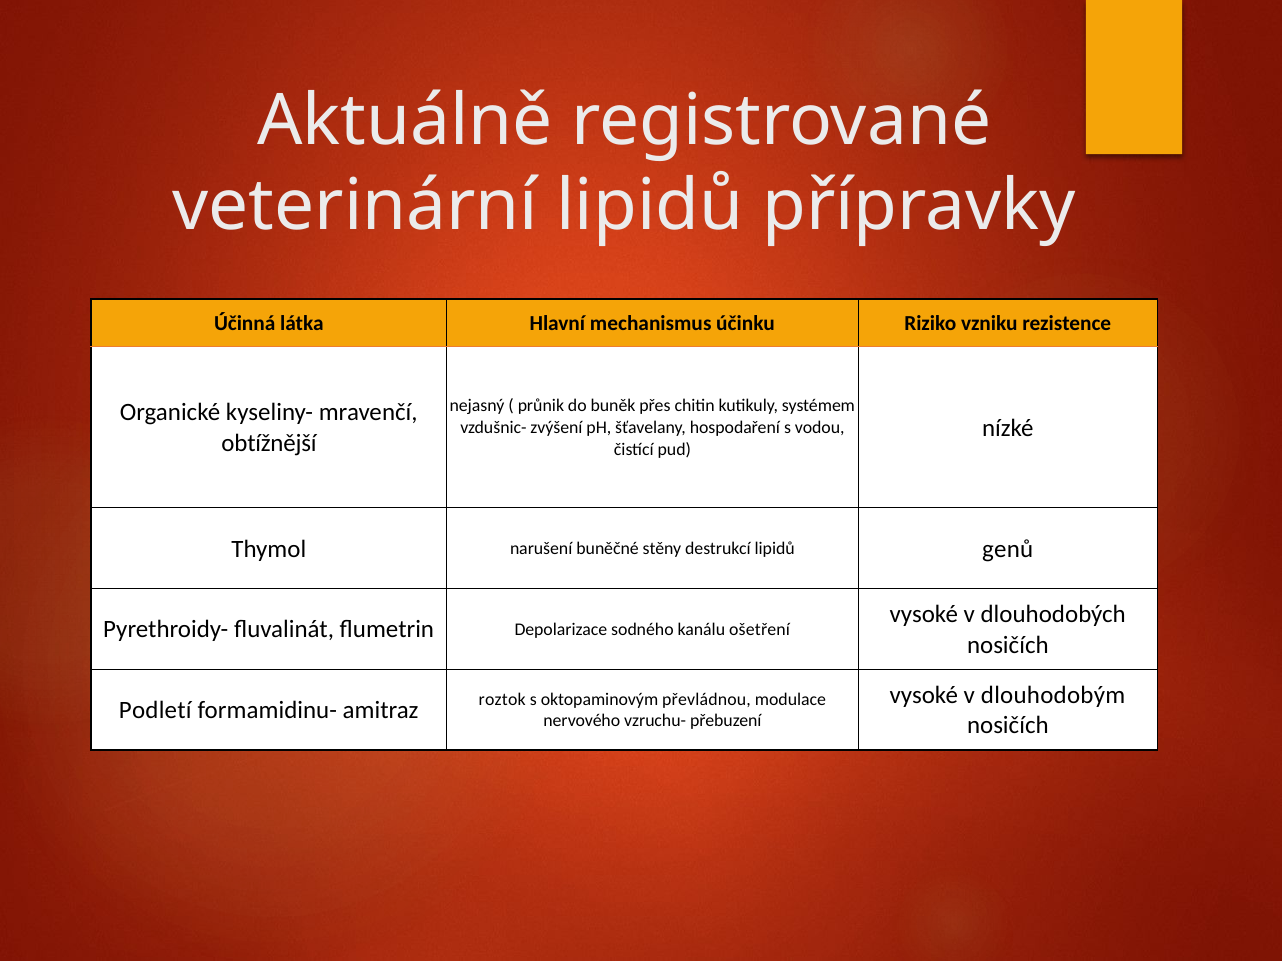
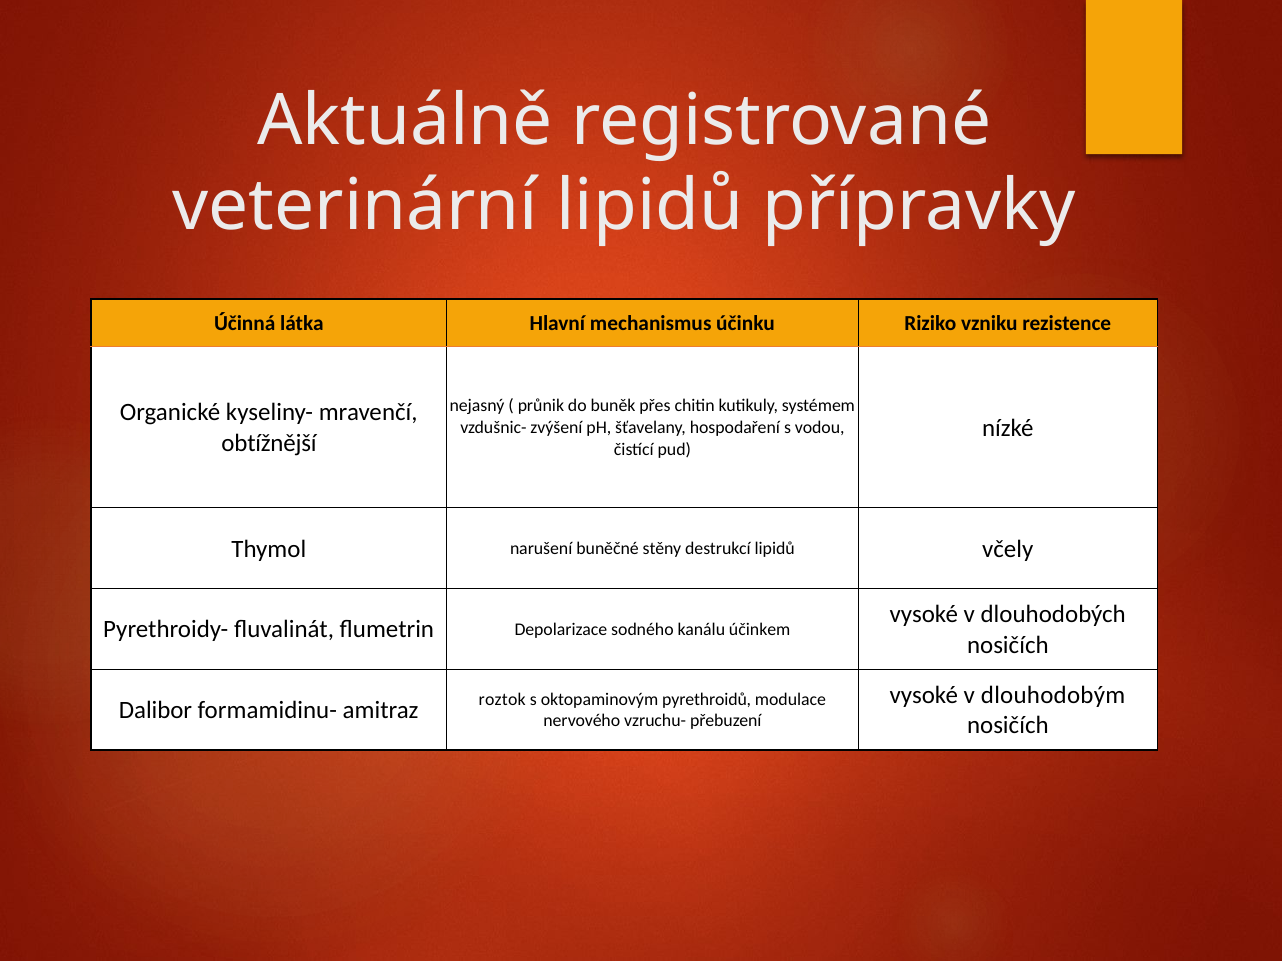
genů: genů -> včely
ošetření: ošetření -> účinkem
Podletí: Podletí -> Dalibor
převládnou: převládnou -> pyrethroidů
